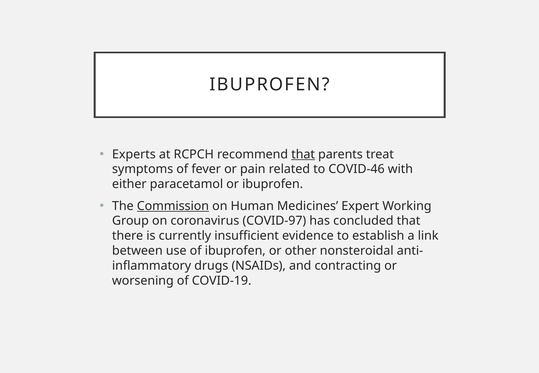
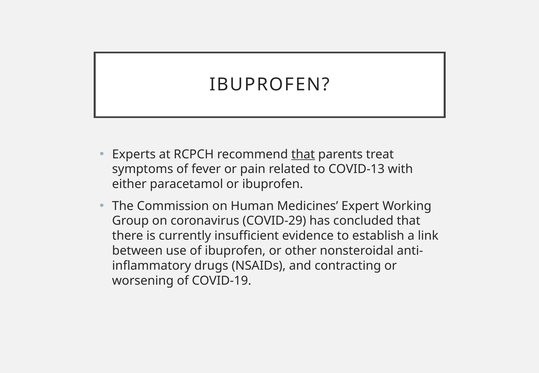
COVID-46: COVID-46 -> COVID-13
Commission underline: present -> none
COVID-97: COVID-97 -> COVID-29
